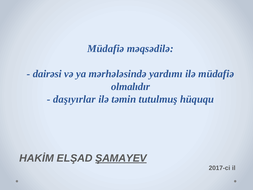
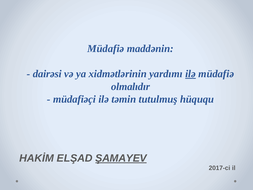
məqsədilə: məqsədilə -> maddənin
mərhələsində: mərhələsində -> xidmətlərinin
ilə at (191, 74) underline: none -> present
daşıyırlar: daşıyırlar -> müdafiəçi
